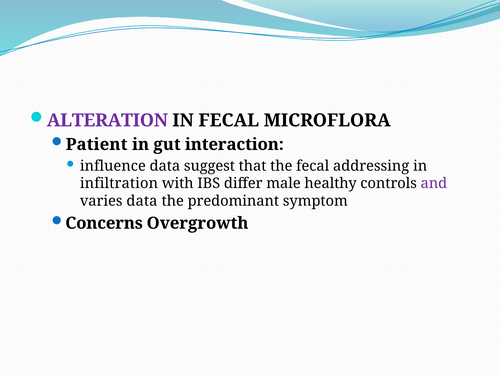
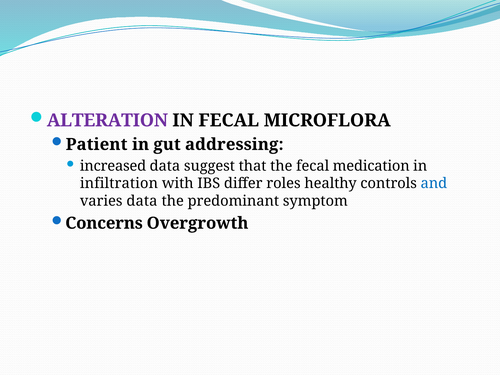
interaction: interaction -> addressing
influence: influence -> increased
addressing: addressing -> medication
male: male -> roles
and colour: purple -> blue
